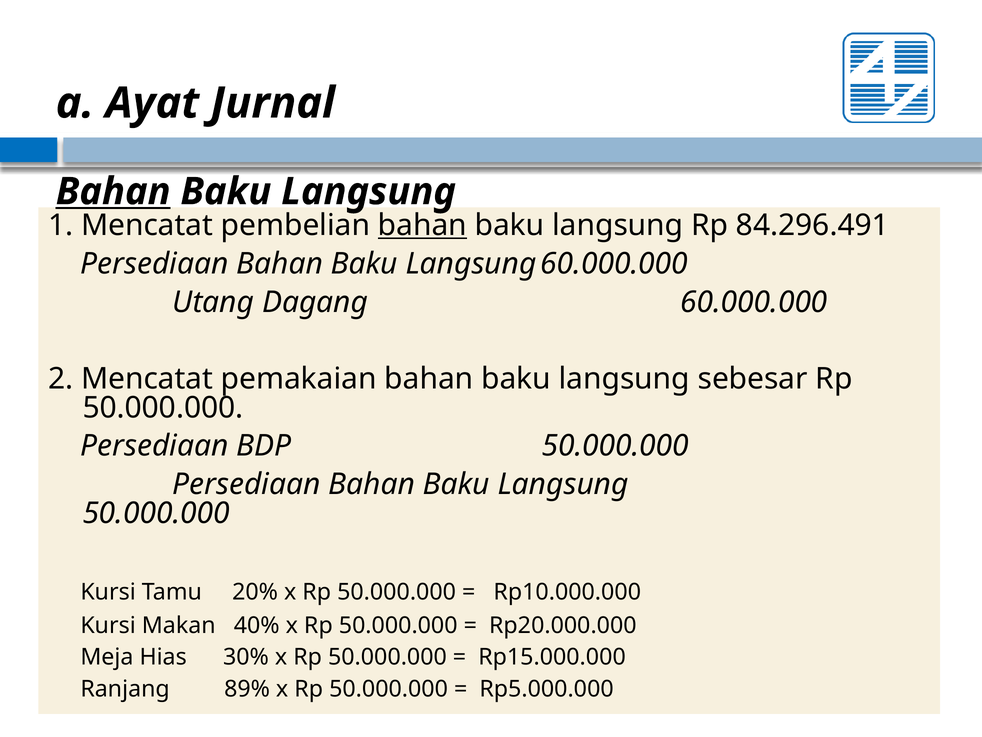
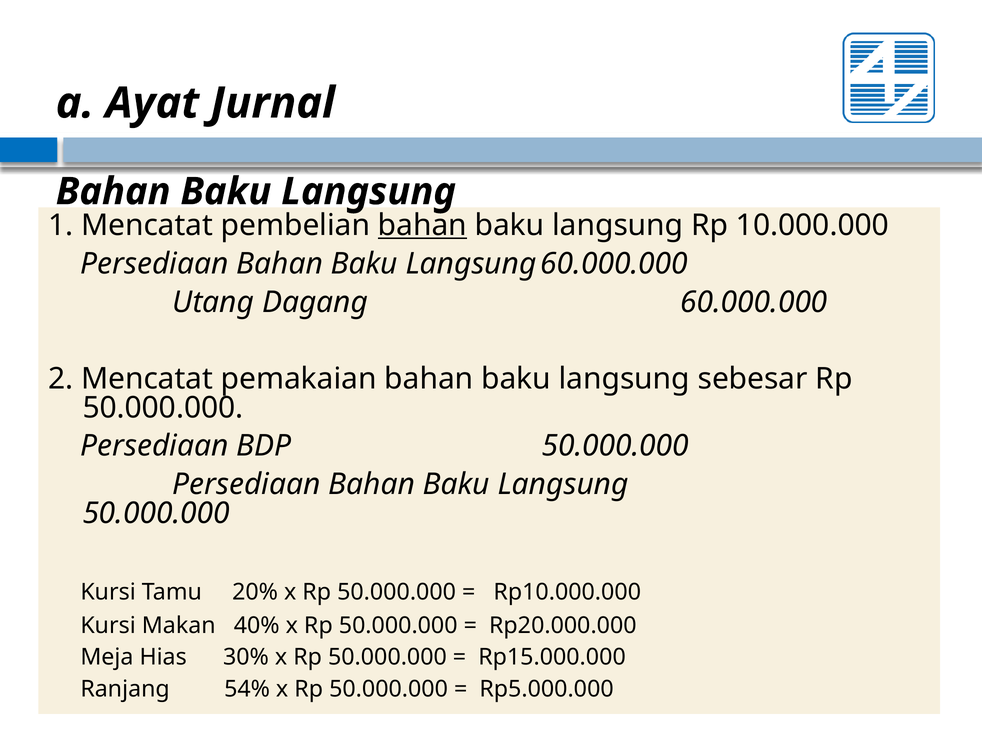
Bahan at (113, 191) underline: present -> none
84.296.491: 84.296.491 -> 10.000.000
89%: 89% -> 54%
